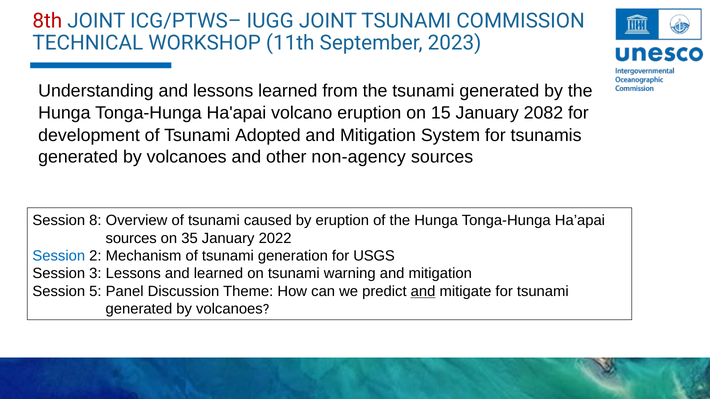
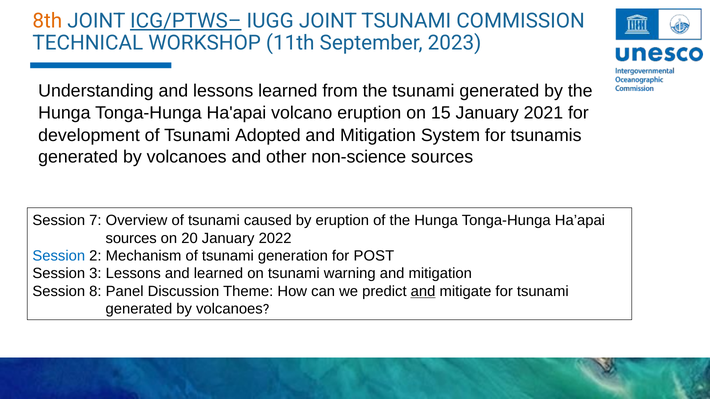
8th colour: red -> orange
ICG/PTWS– underline: none -> present
2082: 2082 -> 2021
non-agency: non-agency -> non-science
8: 8 -> 7
35: 35 -> 20
USGS: USGS -> POST
5: 5 -> 8
